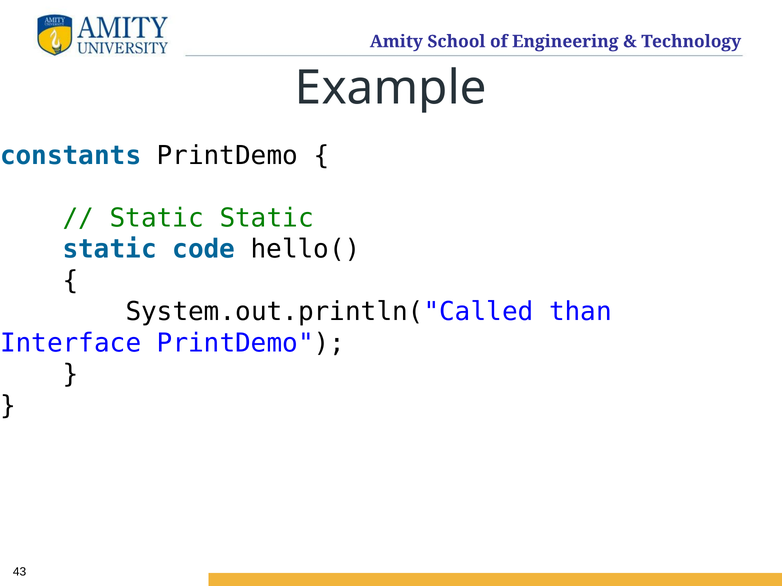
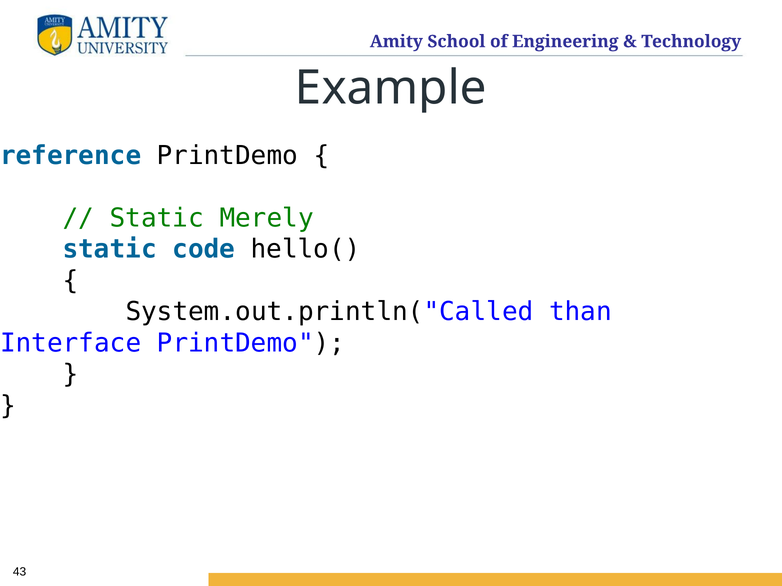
constants: constants -> reference
Static at (267, 218): Static -> Merely
